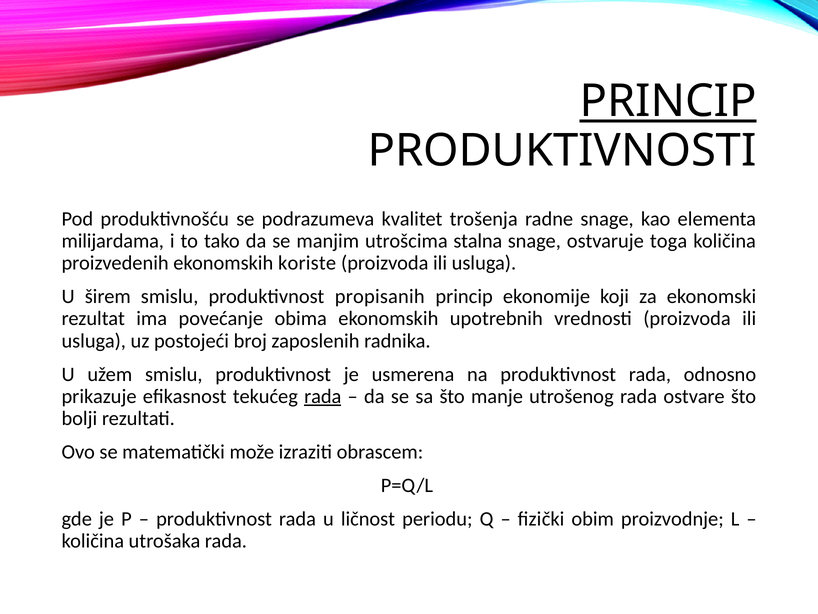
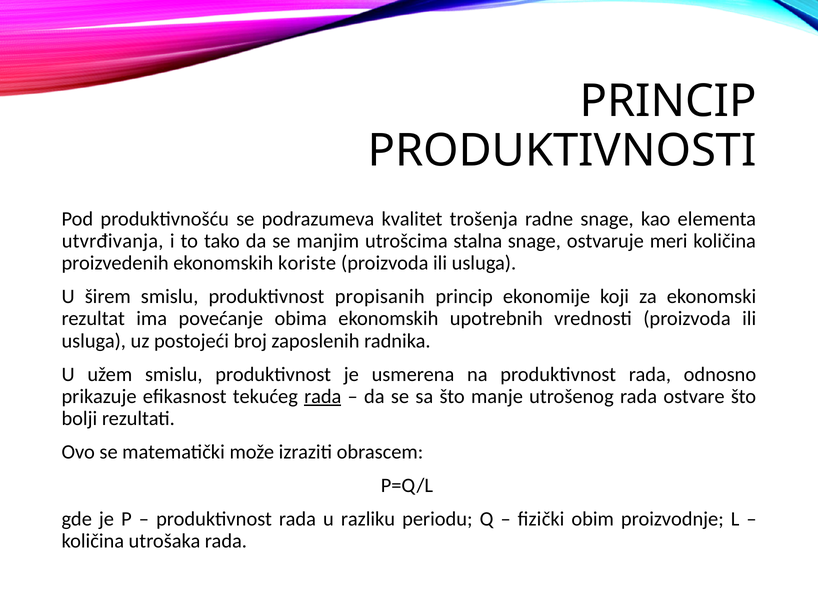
PRINCIP at (668, 101) underline: present -> none
milijardama: milijardama -> utvrđivanja
toga: toga -> meri
ličnost: ličnost -> razliku
